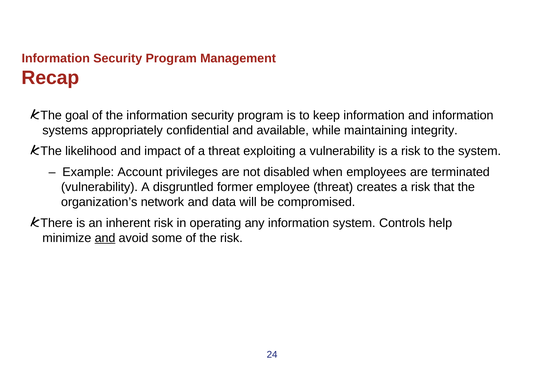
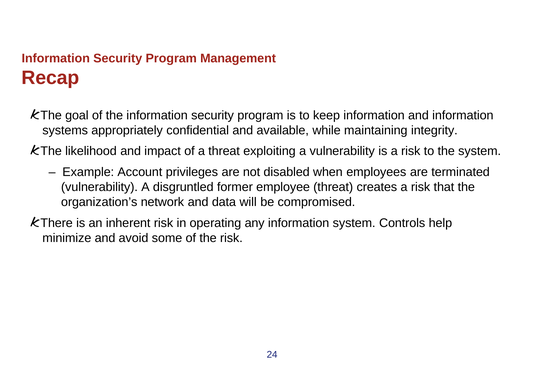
and at (105, 238) underline: present -> none
